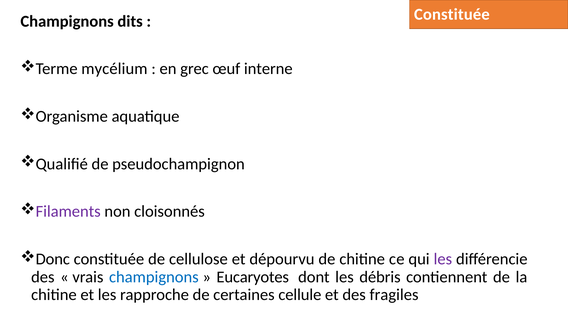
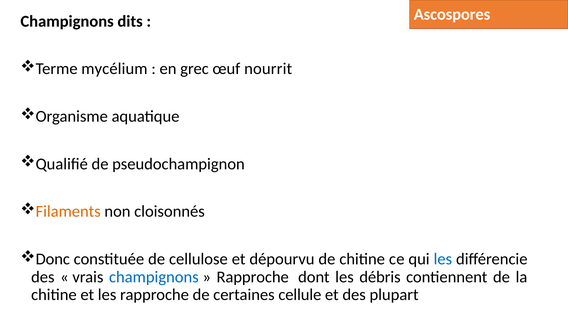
Constituée at (452, 14): Constituée -> Ascospores
interne: interne -> nourrit
Filaments colour: purple -> orange
les at (443, 259) colour: purple -> blue
Eucaryotes at (253, 277): Eucaryotes -> Rapproche
fragiles: fragiles -> plupart
